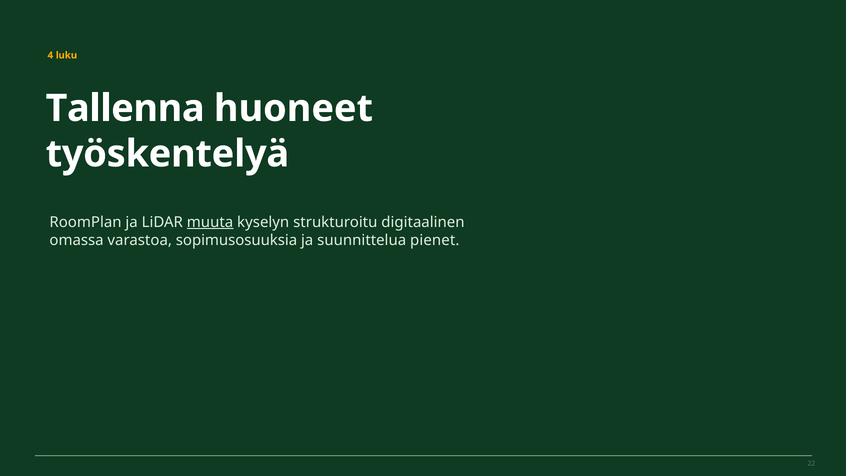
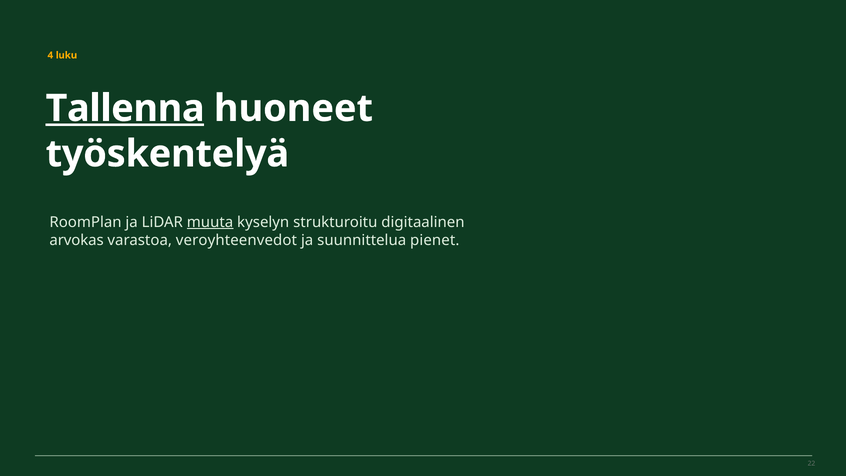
Tallenna underline: none -> present
omassa: omassa -> arvokas
sopimusosuuksia: sopimusosuuksia -> veroyhteenvedot
